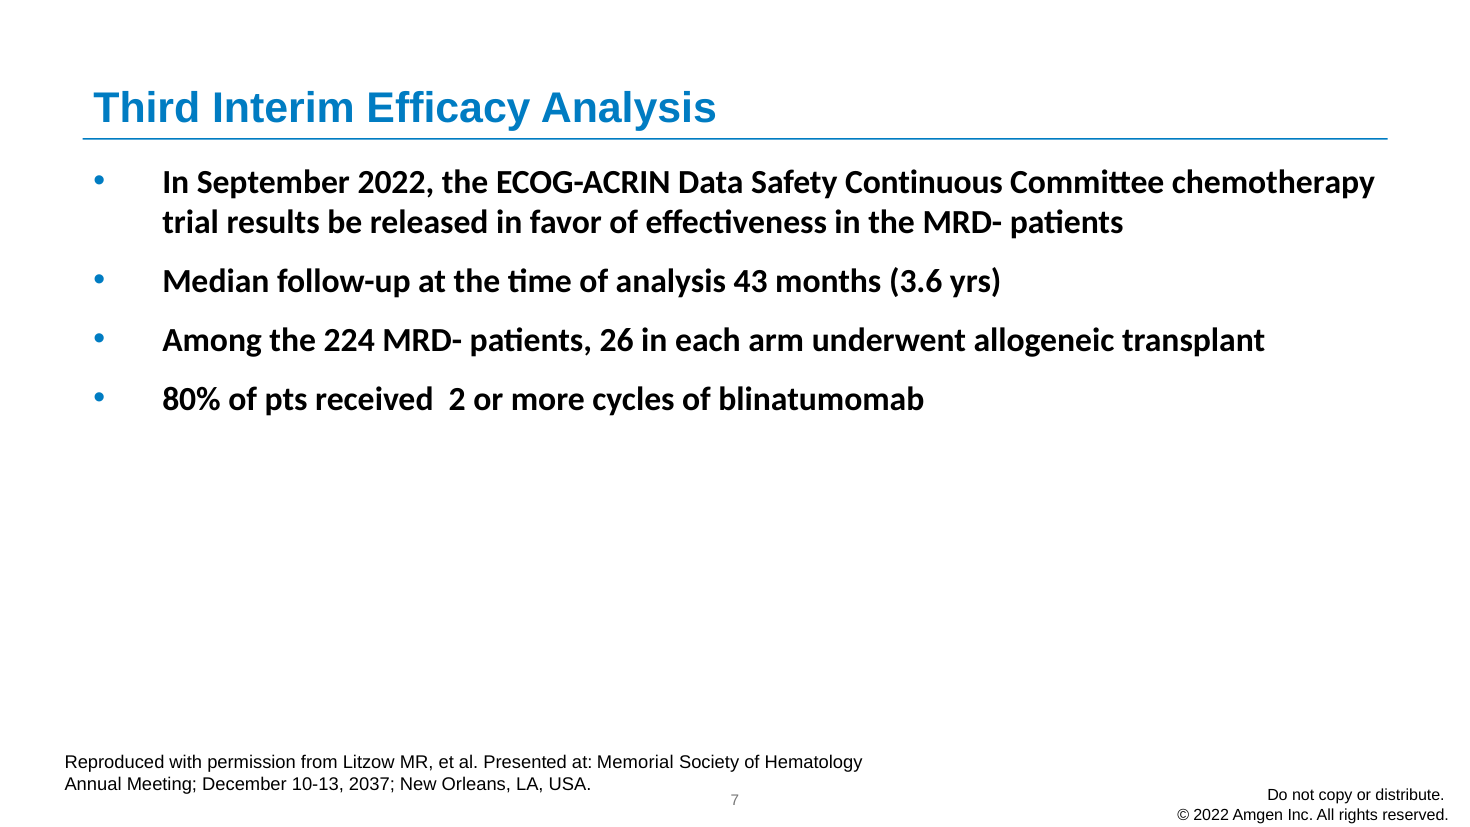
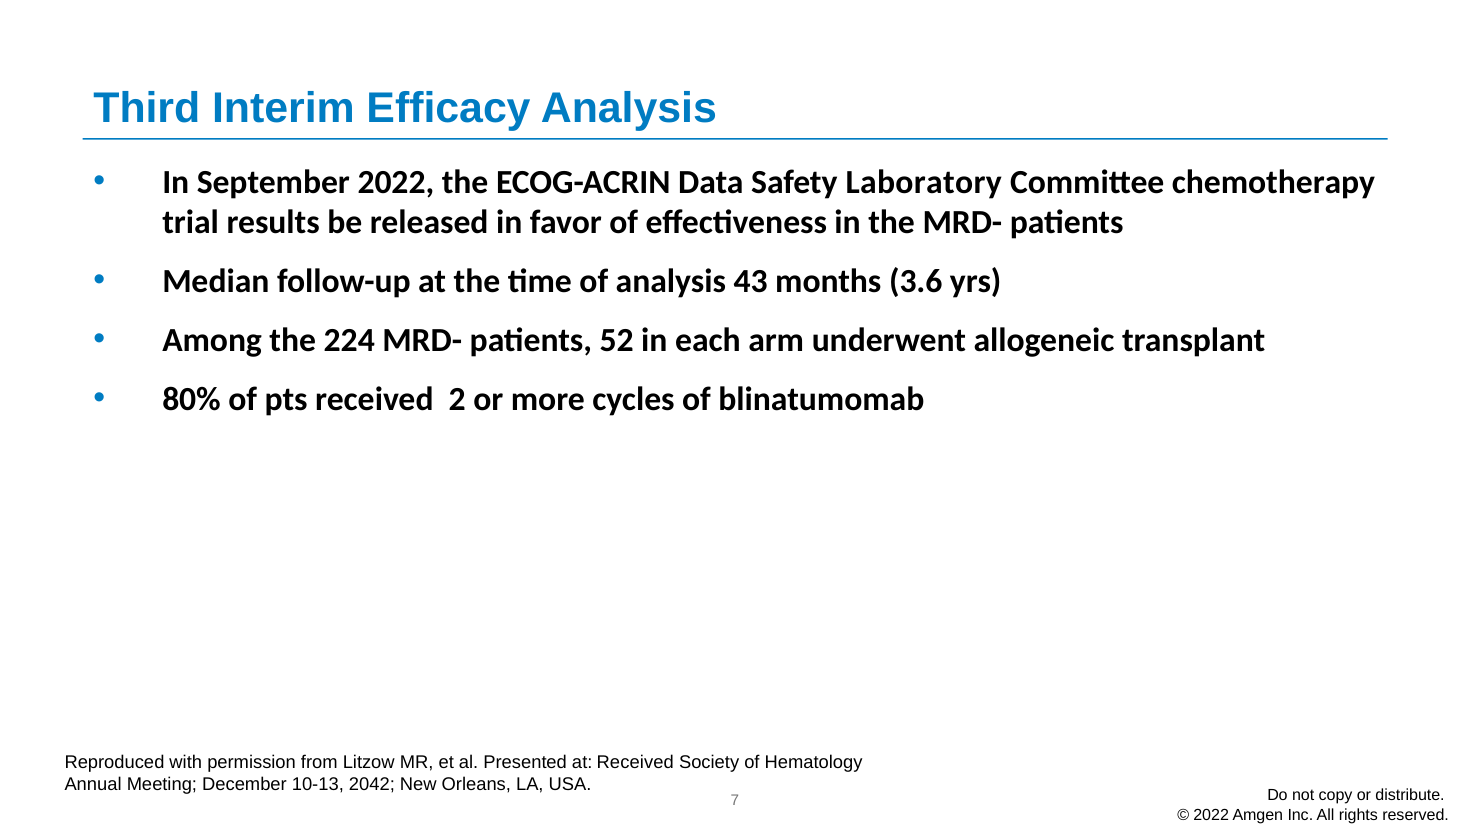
Continuous: Continuous -> Laboratory
26: 26 -> 52
at Memorial: Memorial -> Received
2037: 2037 -> 2042
